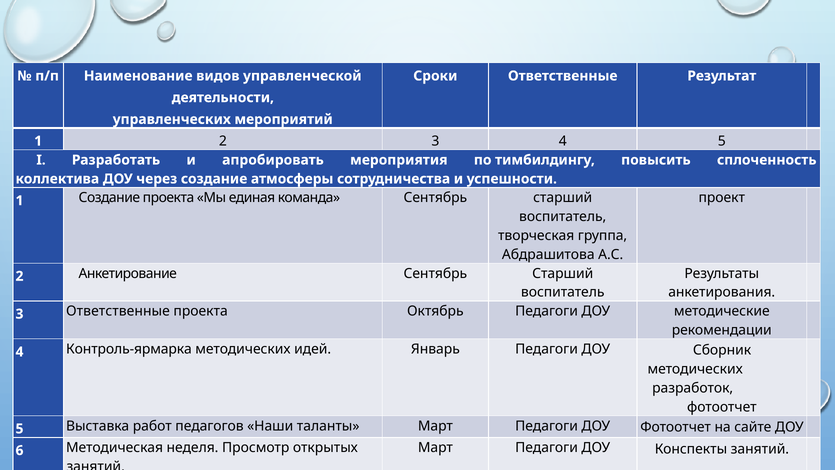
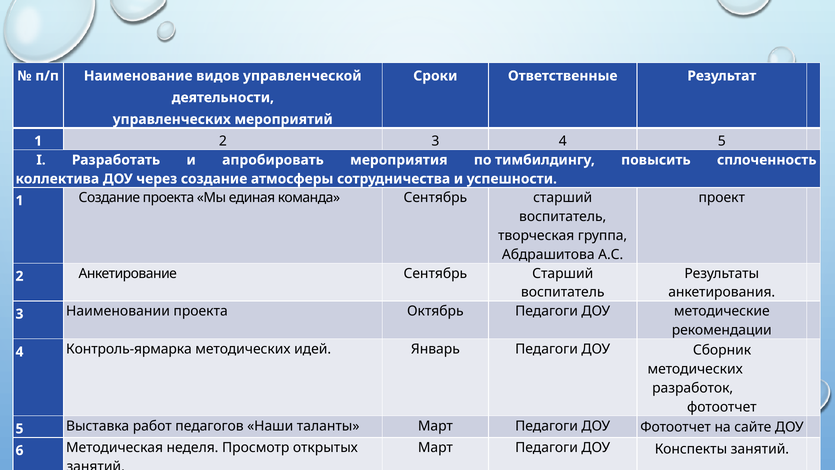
3 Ответственные: Ответственные -> Наименовании
